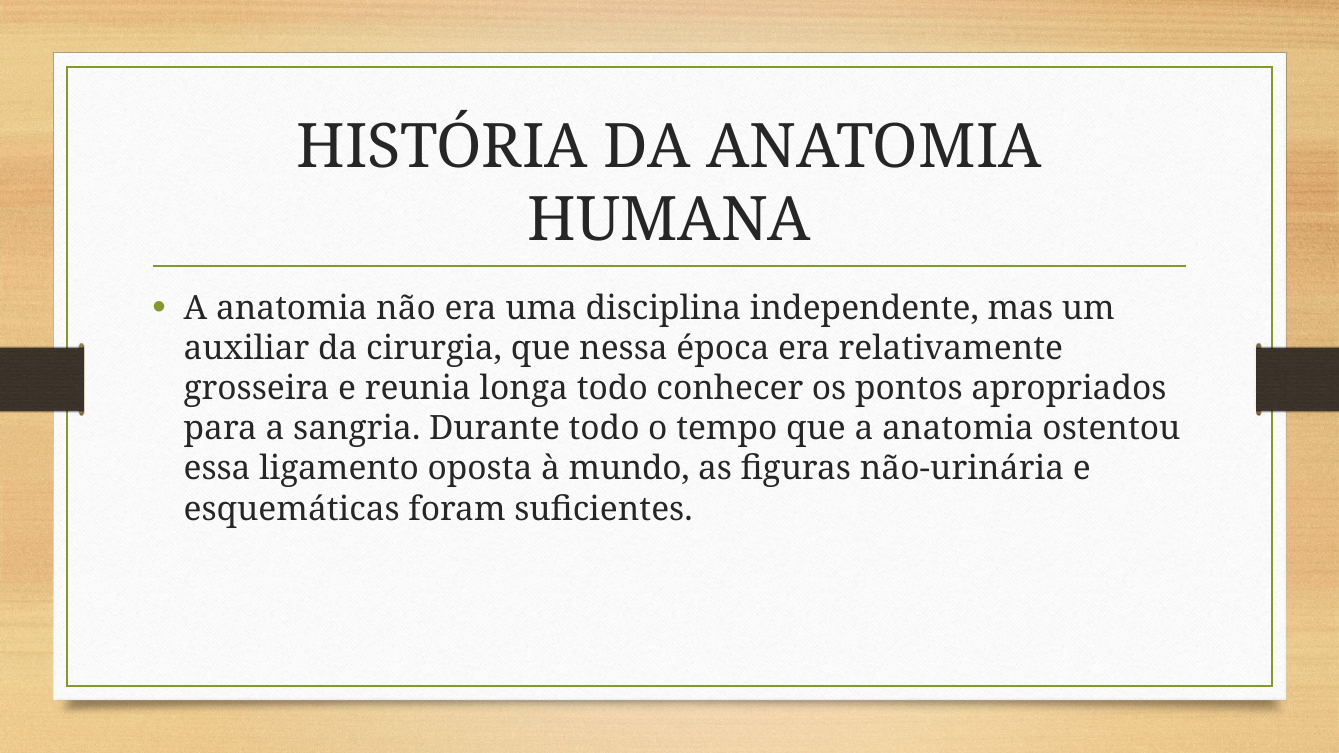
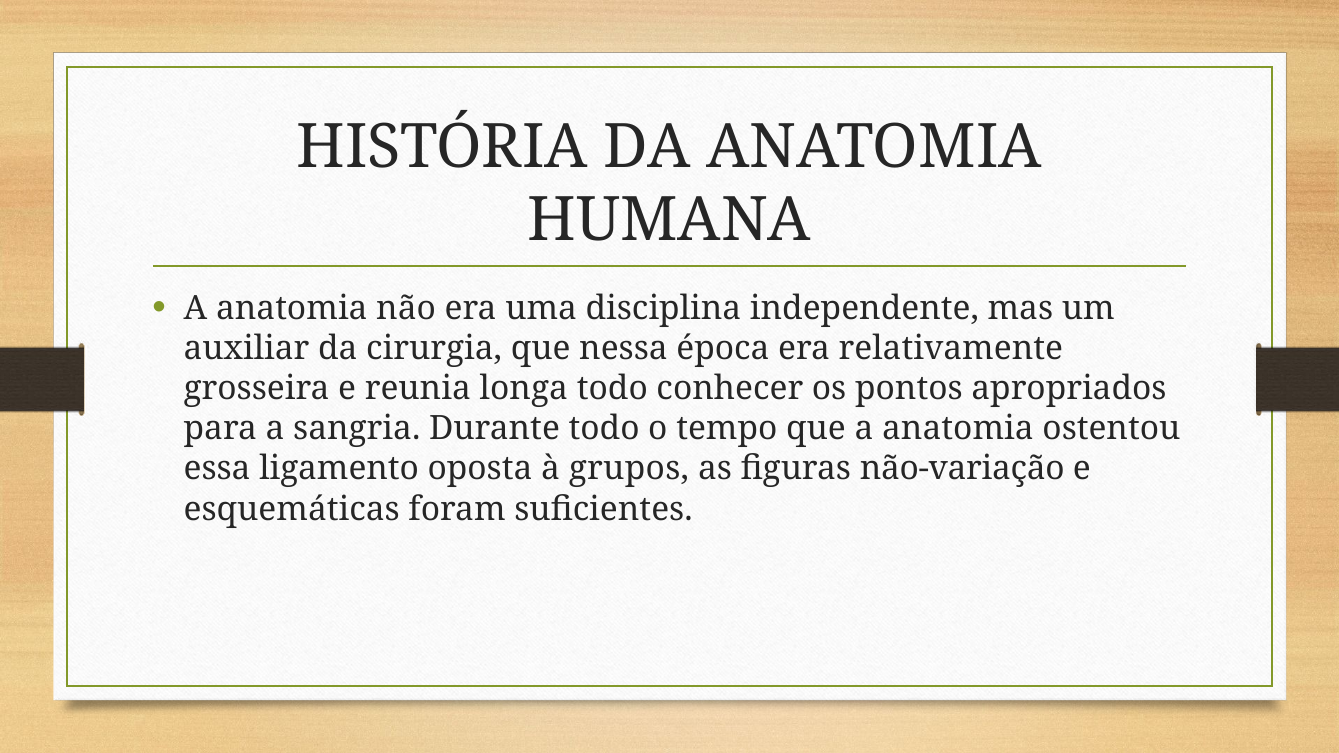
mundo: mundo -> grupos
não-urinária: não-urinária -> não-variação
